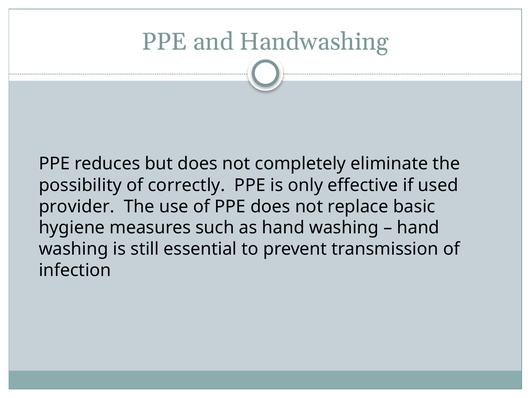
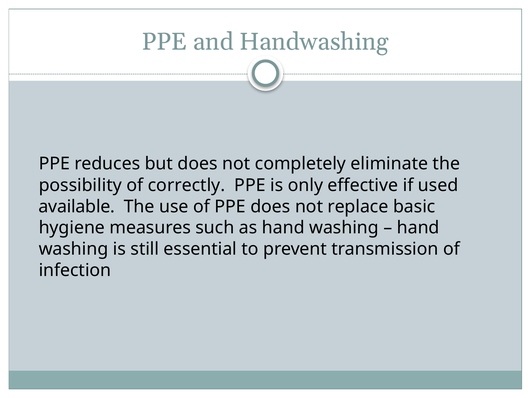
provider: provider -> available
